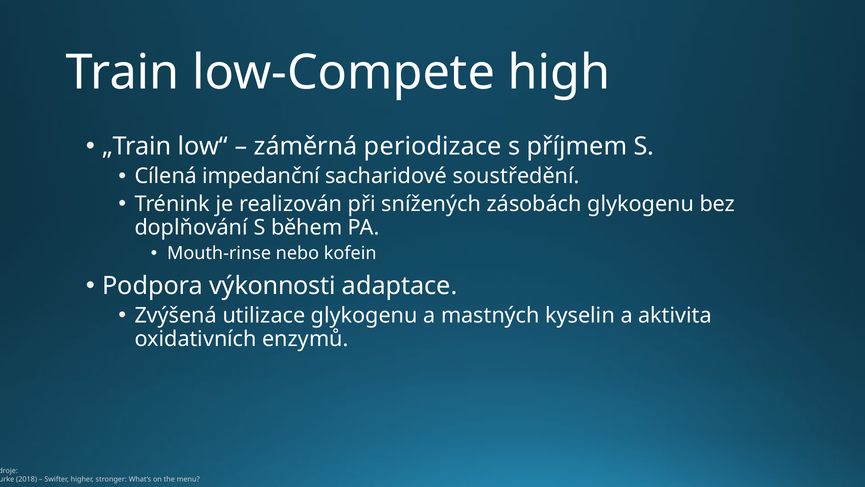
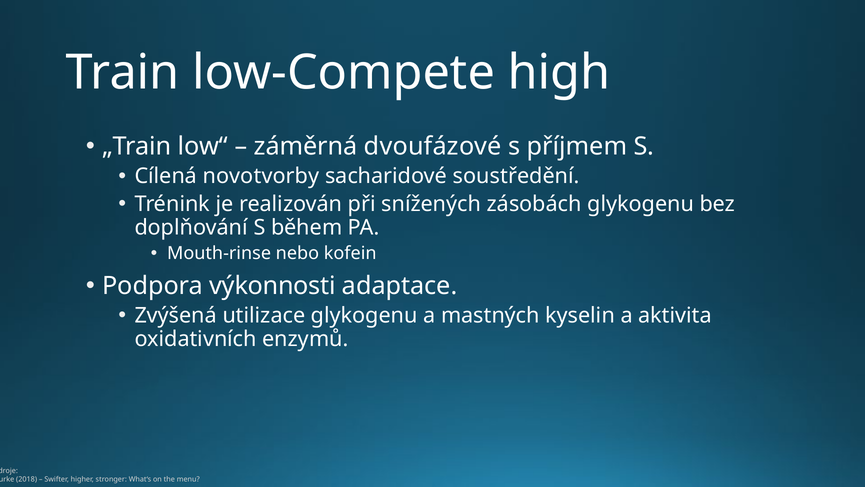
periodizace: periodizace -> dvoufázové
impedanční: impedanční -> novotvorby
